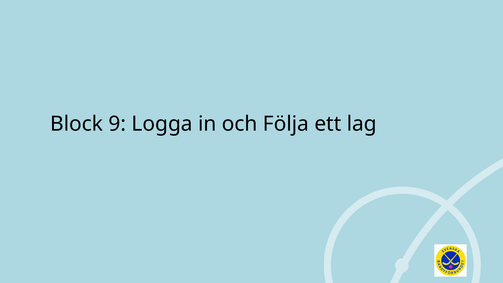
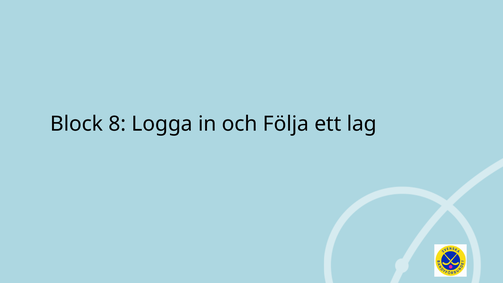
9: 9 -> 8
